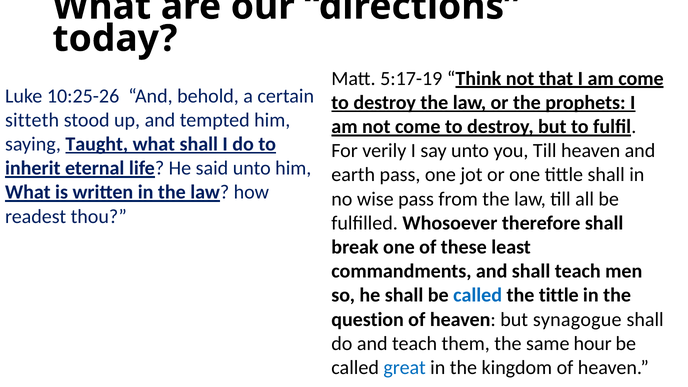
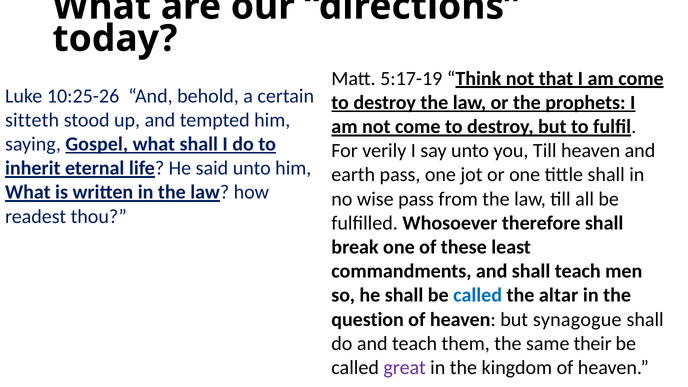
Taught: Taught -> Gospel
the tittle: tittle -> altar
hour: hour -> their
great colour: blue -> purple
